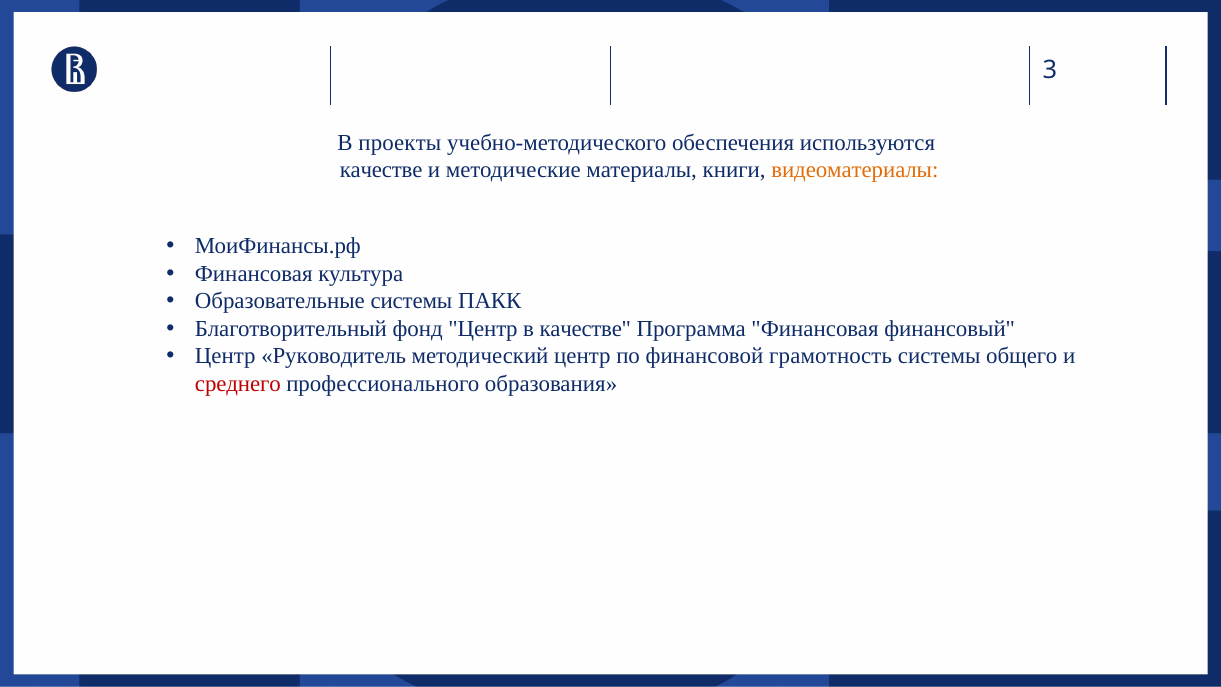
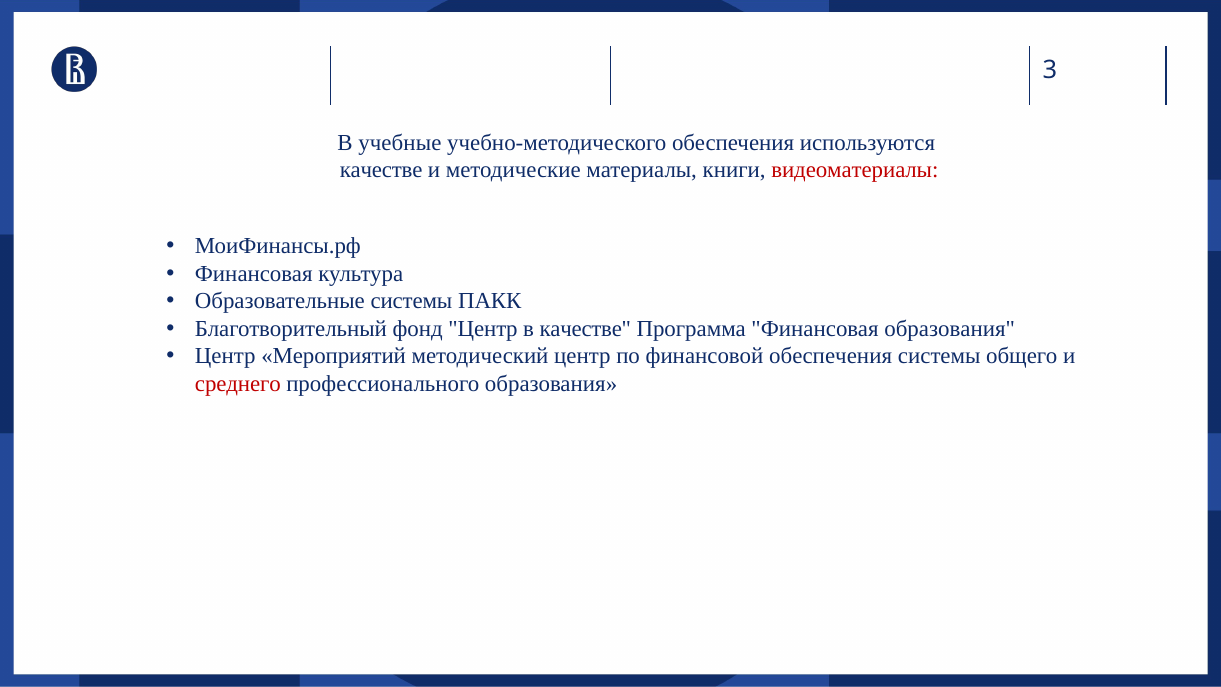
проекты: проекты -> учебные
видеоматериалы colour: orange -> red
Финансовая финансовый: финансовый -> образования
Руководитель: Руководитель -> Мероприятий
финансовой грамотность: грамотность -> обеспечения
